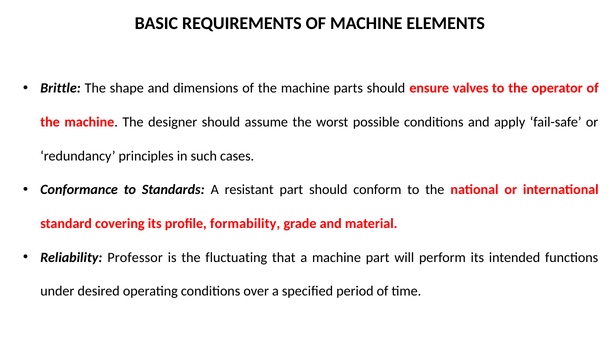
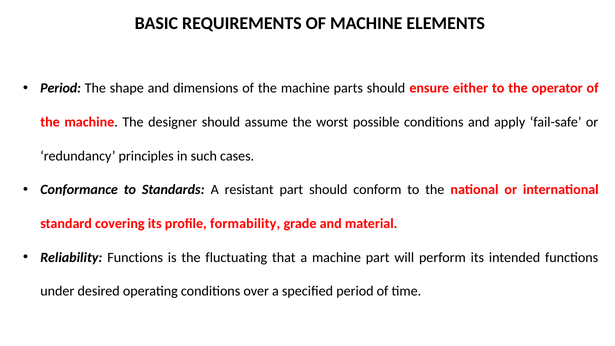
Brittle at (61, 88): Brittle -> Period
valves: valves -> either
Reliability Professor: Professor -> Functions
